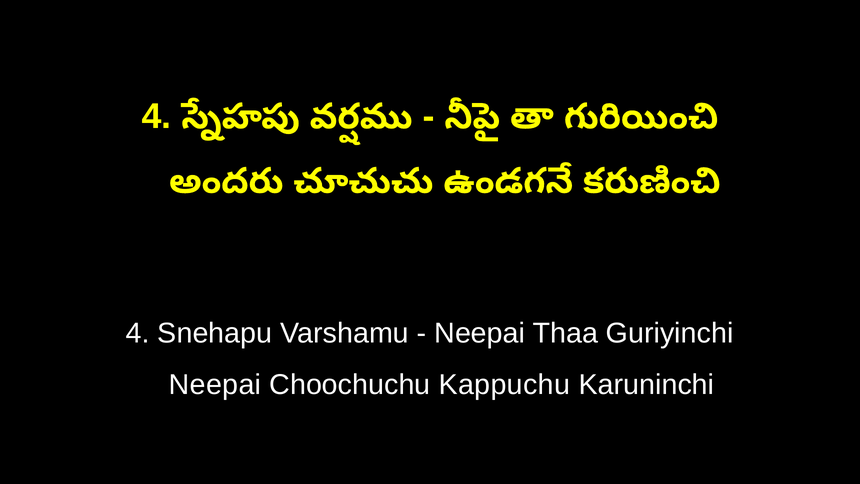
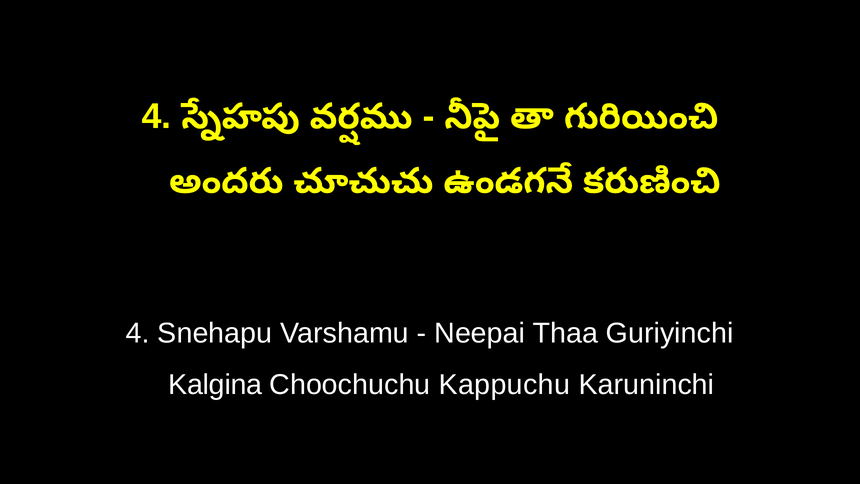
Neepai at (215, 385): Neepai -> Kalgina
